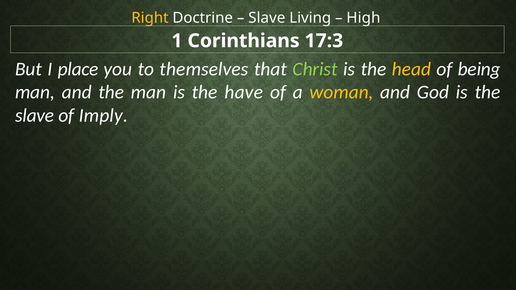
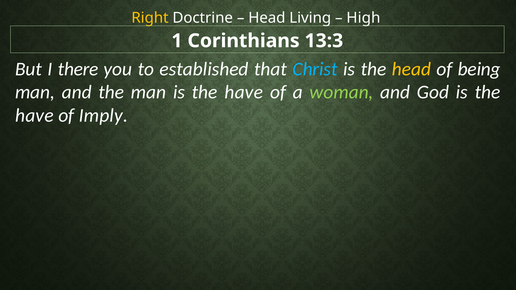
Slave at (267, 18): Slave -> Head
17:3: 17:3 -> 13:3
place: place -> there
themselves: themselves -> established
Christ colour: light green -> light blue
woman colour: yellow -> light green
slave at (35, 115): slave -> have
